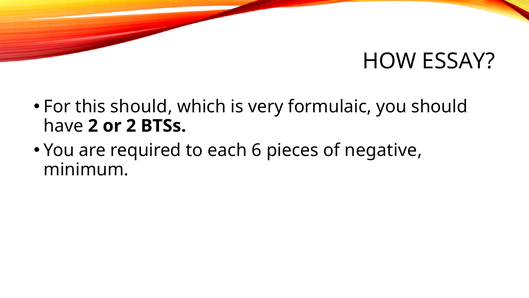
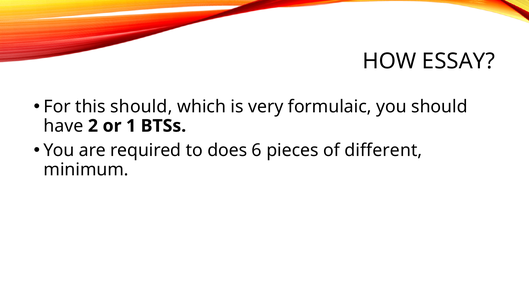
or 2: 2 -> 1
each: each -> does
negative: negative -> different
